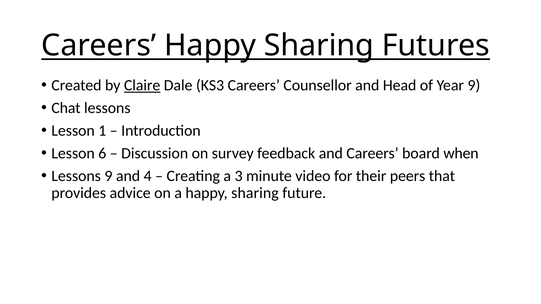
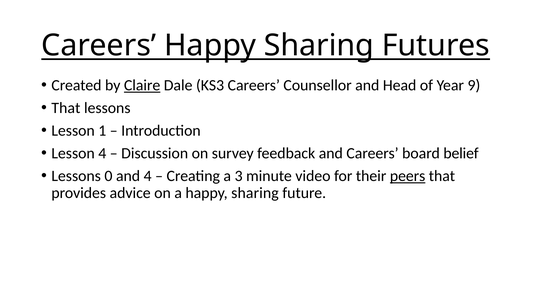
Chat at (66, 108): Chat -> That
Lesson 6: 6 -> 4
when: when -> belief
Lessons 9: 9 -> 0
peers underline: none -> present
